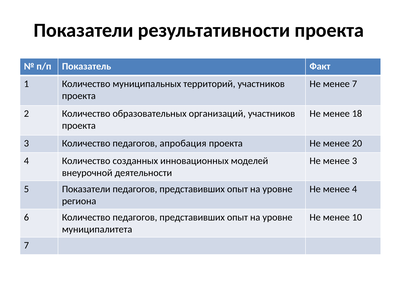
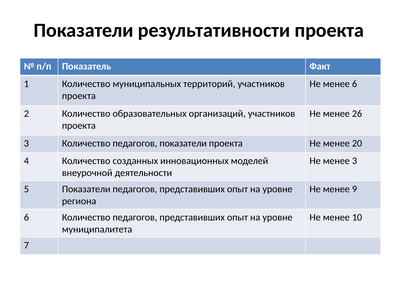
менее 7: 7 -> 6
18: 18 -> 26
педагогов апробация: апробация -> показатели
менее 4: 4 -> 9
